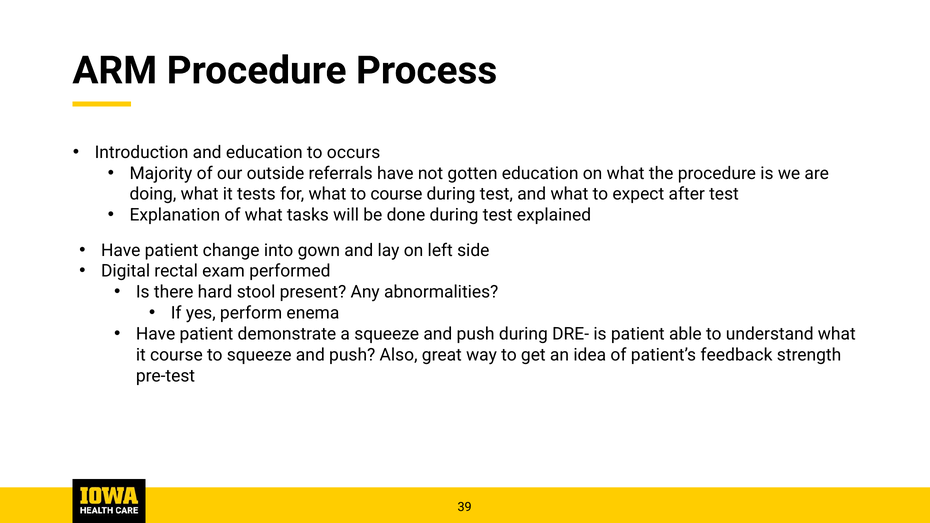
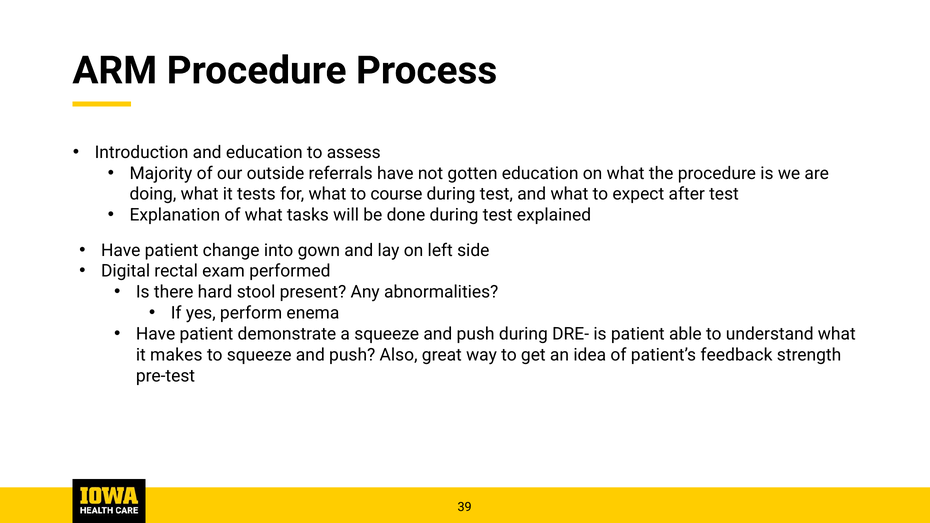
occurs: occurs -> assess
it course: course -> makes
